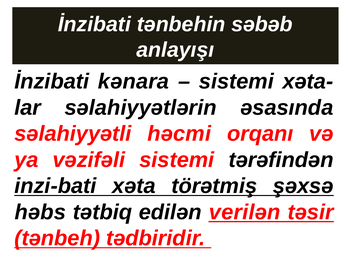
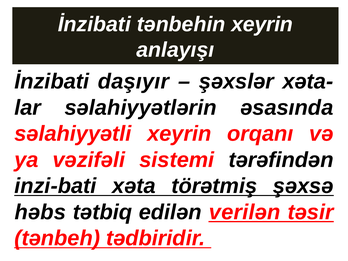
tənbehin səbəb: səbəb -> xeyrin
kənara: kənara -> daşıyır
sistemi at (236, 82): sistemi -> şəxslər
səlahiyyətli həcmi: həcmi -> xeyrin
